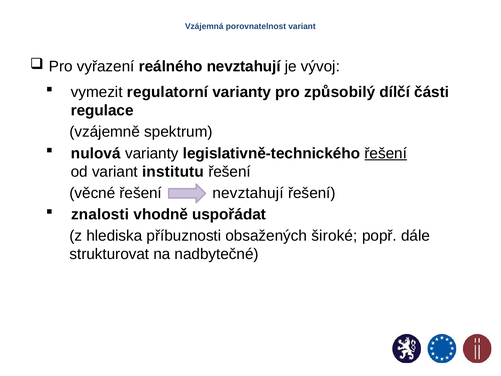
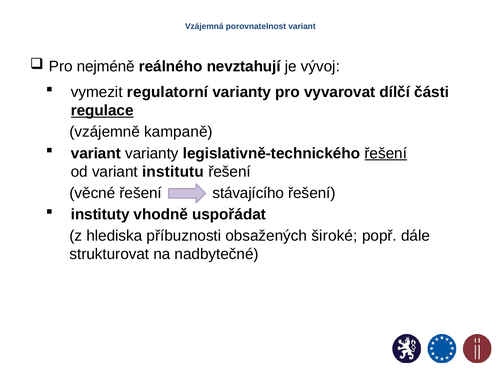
vyřazení: vyřazení -> nejméně
způsobilý: způsobilý -> vyvarovat
regulace underline: none -> present
spektrum: spektrum -> kampaně
nulová at (96, 153): nulová -> variant
řešení nevztahují: nevztahují -> stávajícího
znalosti: znalosti -> instituty
